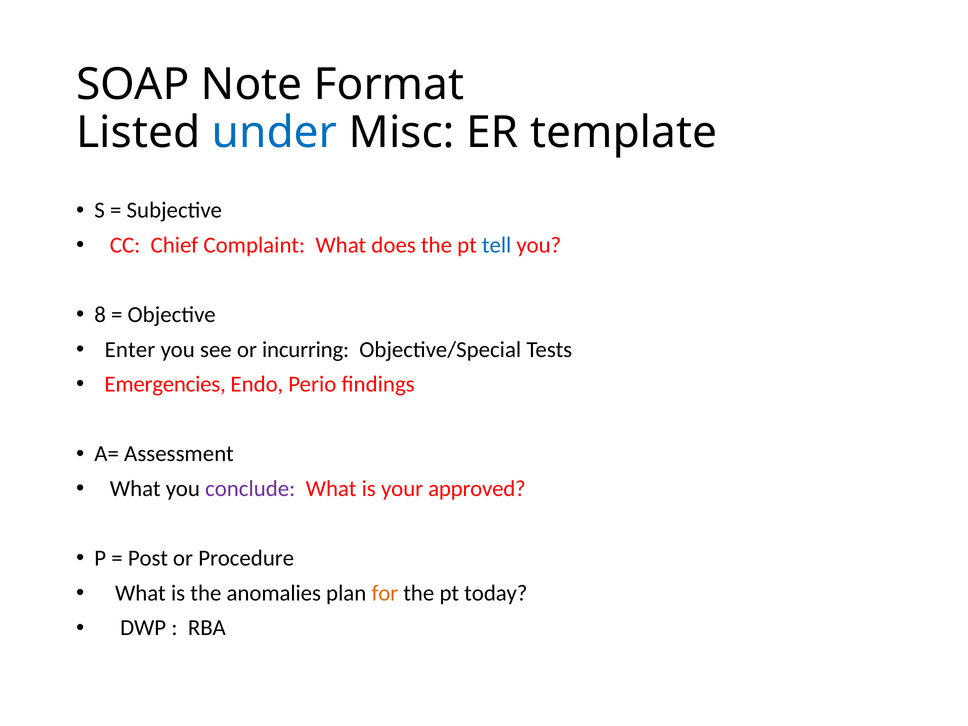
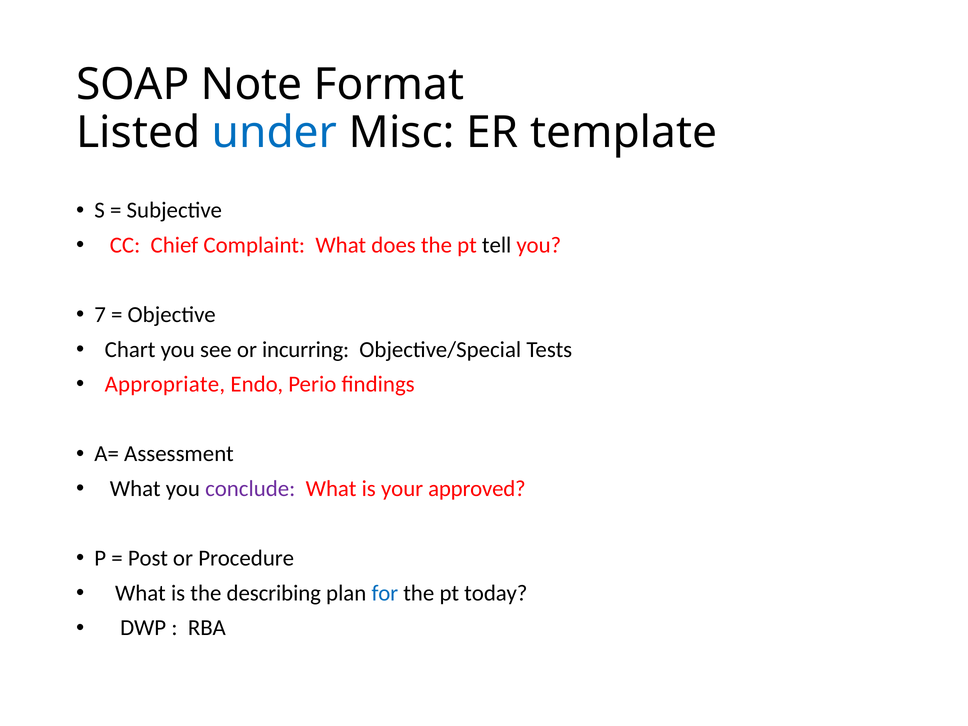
tell colour: blue -> black
8: 8 -> 7
Enter: Enter -> Chart
Emergencies: Emergencies -> Appropriate
anomalies: anomalies -> describing
for colour: orange -> blue
